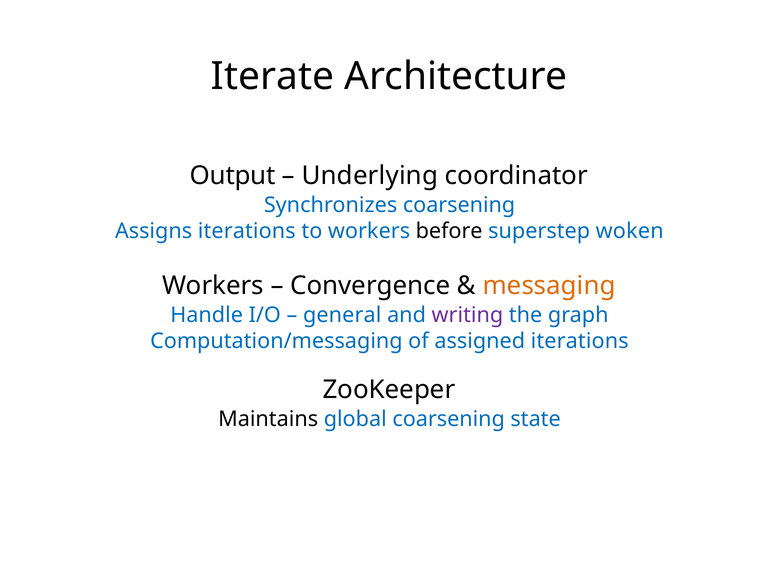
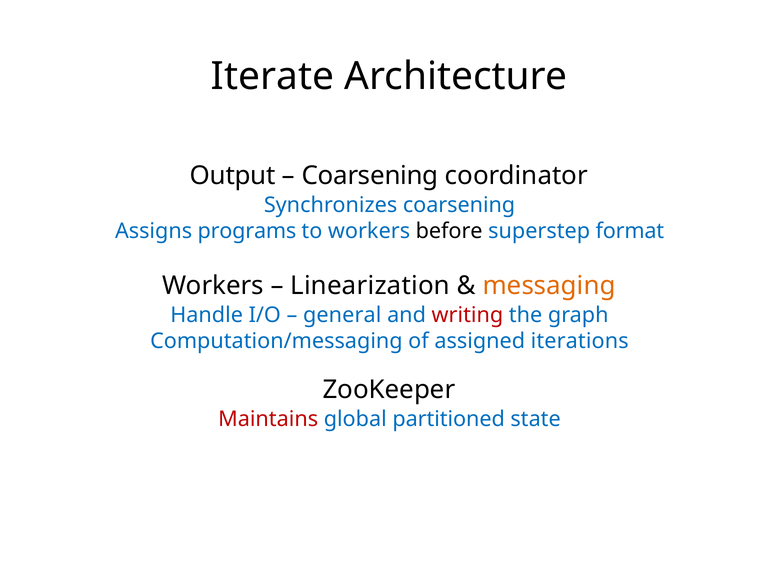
Underlying at (370, 175): Underlying -> Coarsening
Assigns iterations: iterations -> programs
woken: woken -> format
Convergence: Convergence -> Linearization
writing colour: purple -> red
Maintains colour: black -> red
global coarsening: coarsening -> partitioned
